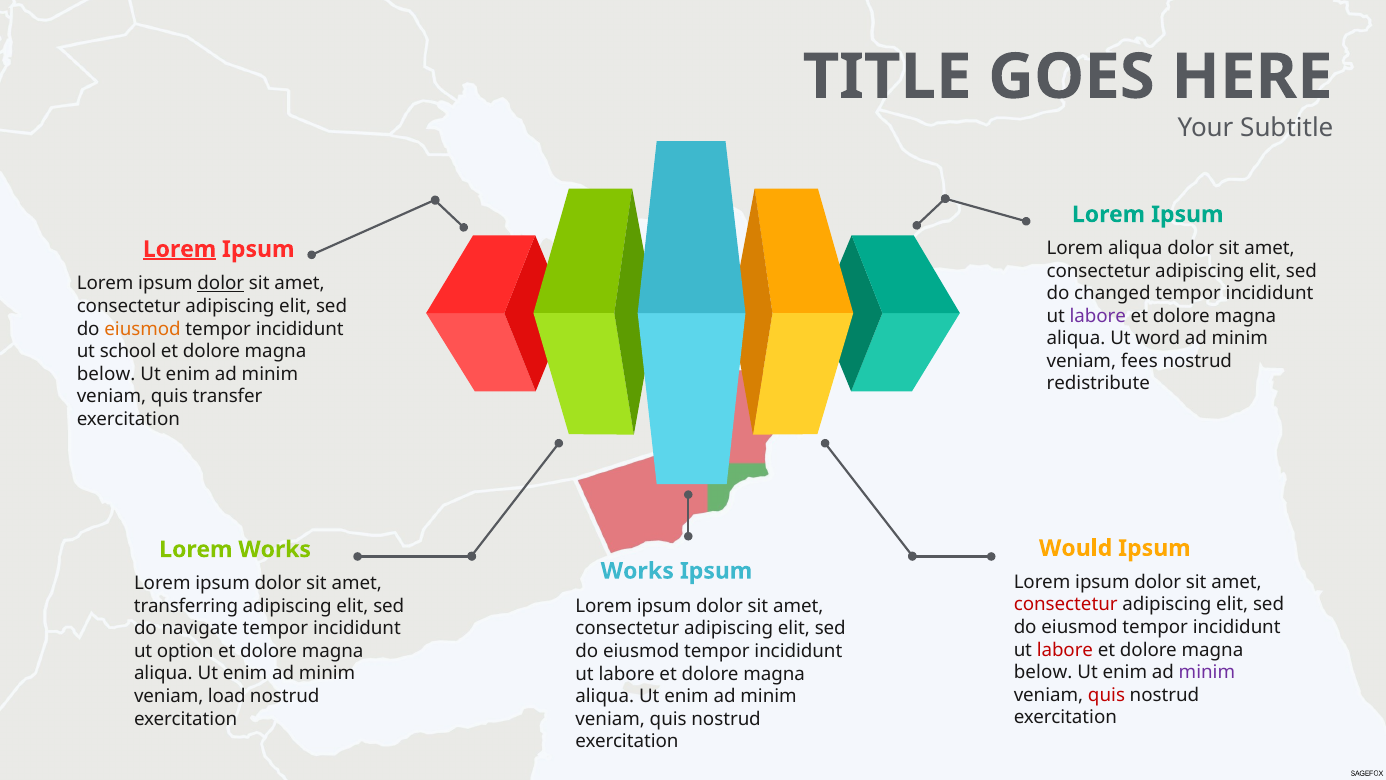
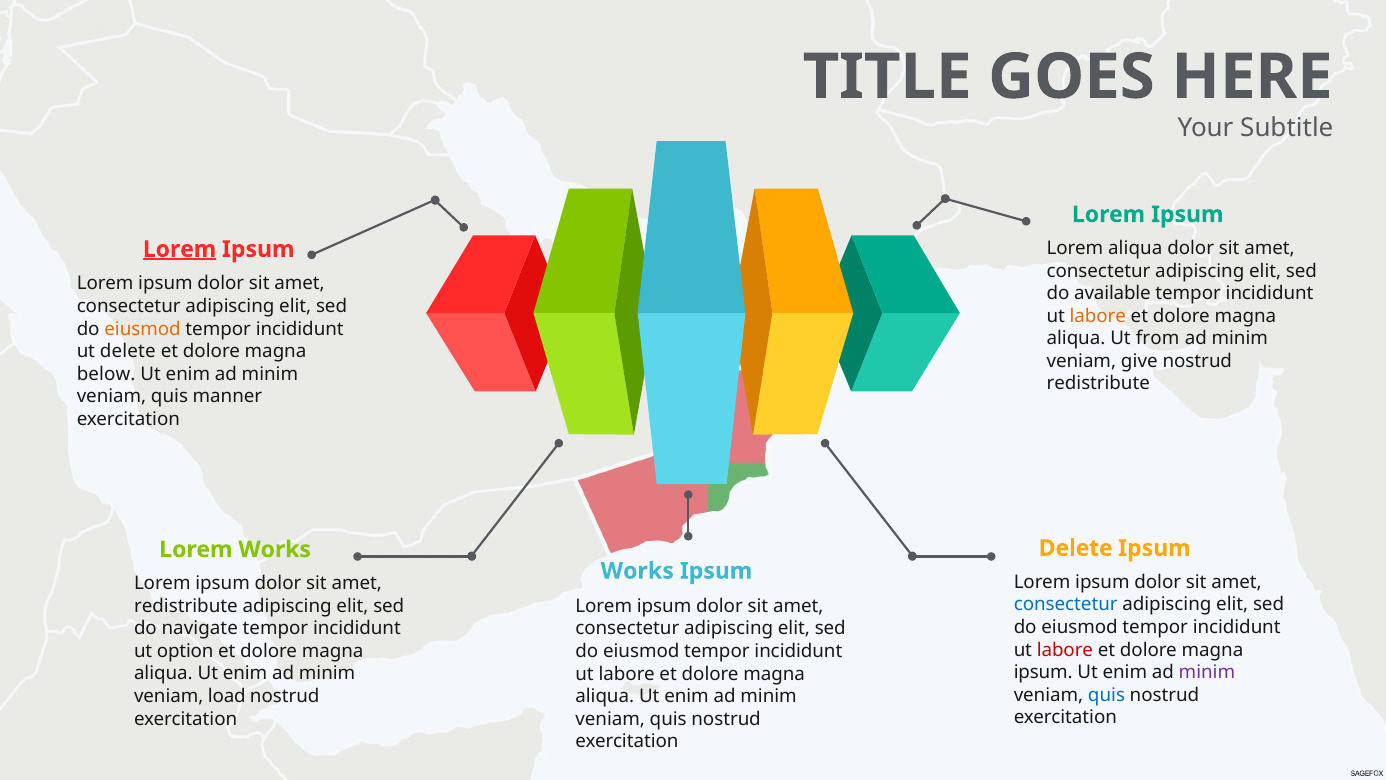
dolor at (221, 284) underline: present -> none
changed: changed -> available
labore at (1098, 316) colour: purple -> orange
word: word -> from
ut school: school -> delete
fees: fees -> give
transfer: transfer -> manner
Would at (1076, 548): Would -> Delete
consectetur at (1066, 604) colour: red -> blue
transferring at (186, 606): transferring -> redistribute
below at (1043, 672): below -> ipsum
quis at (1106, 695) colour: red -> blue
